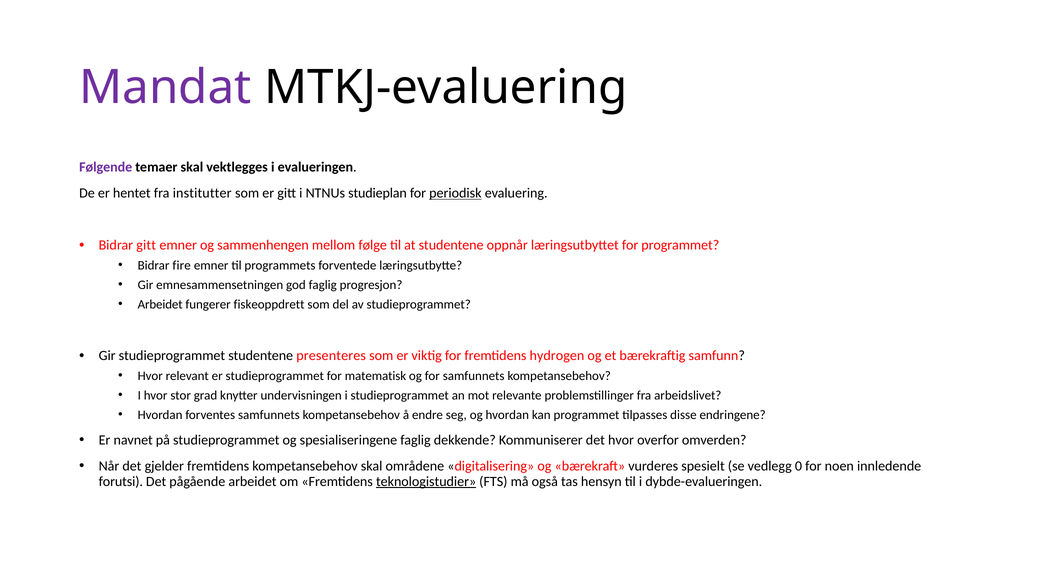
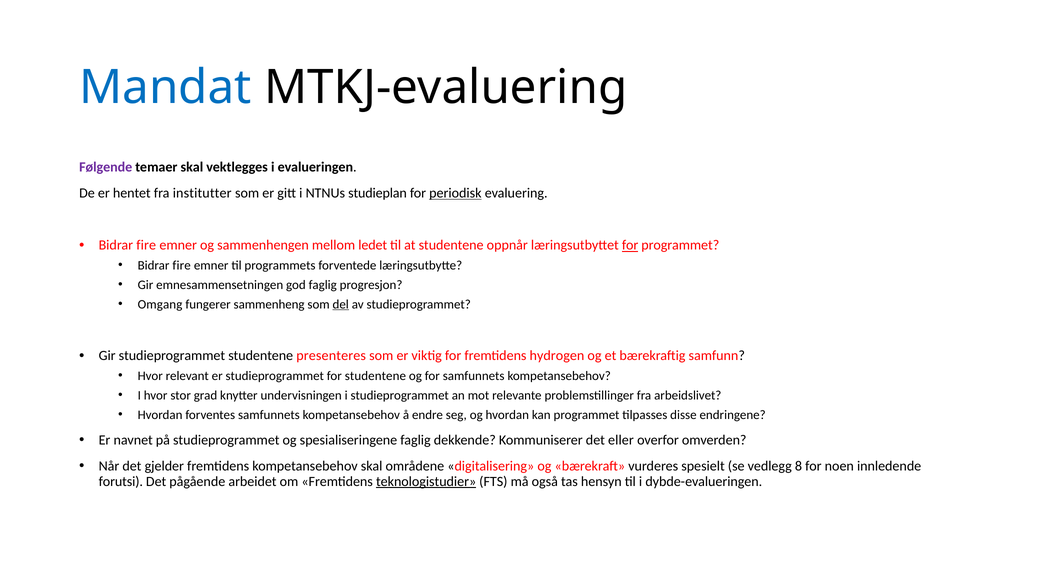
Mandat colour: purple -> blue
gitt at (146, 245): gitt -> fire
følge: følge -> ledet
for at (630, 245) underline: none -> present
Arbeidet at (160, 304): Arbeidet -> Omgang
fiskeoppdrett: fiskeoppdrett -> sammenheng
del underline: none -> present
for matematisk: matematisk -> studentene
det hvor: hvor -> eller
0: 0 -> 8
